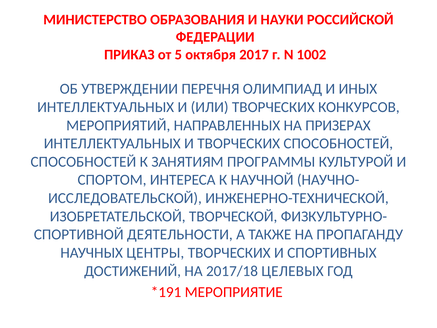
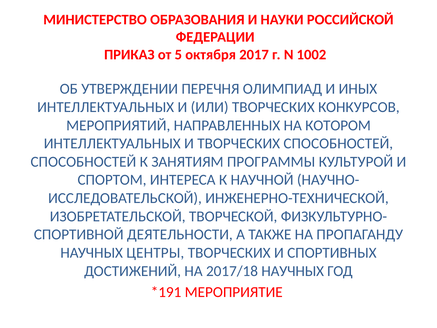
ПРИЗЕРАХ: ПРИЗЕРАХ -> КОТОРОМ
2017/18 ЦЕЛЕВЫХ: ЦЕЛЕВЫХ -> НАУЧНЫХ
